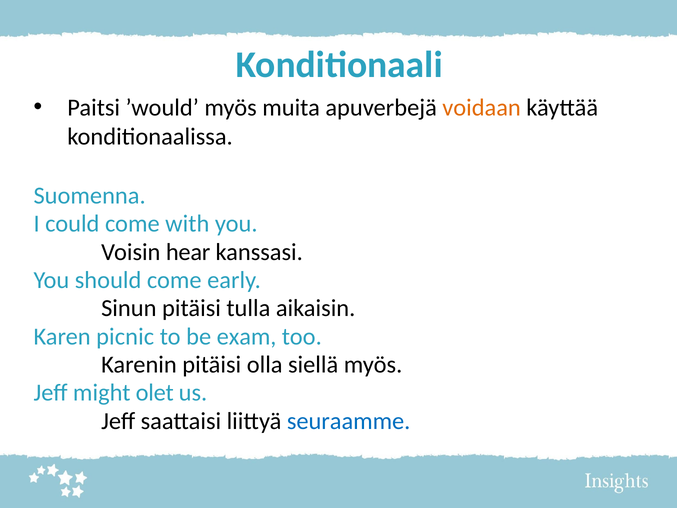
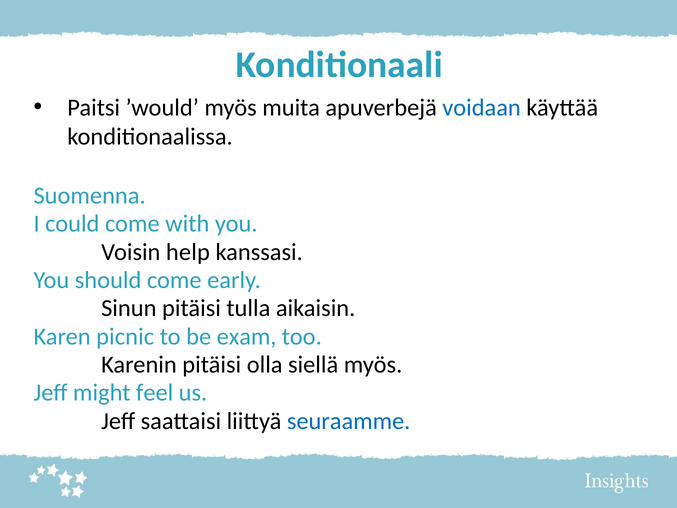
voidaan colour: orange -> blue
hear: hear -> help
olet: olet -> feel
